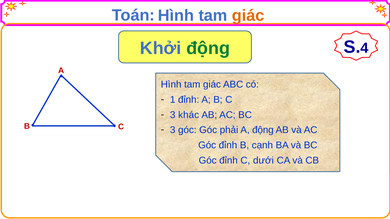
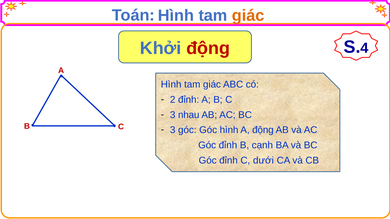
động at (208, 48) colour: green -> red
1: 1 -> 2
khác: khác -> nhau
Góc phải: phải -> hình
